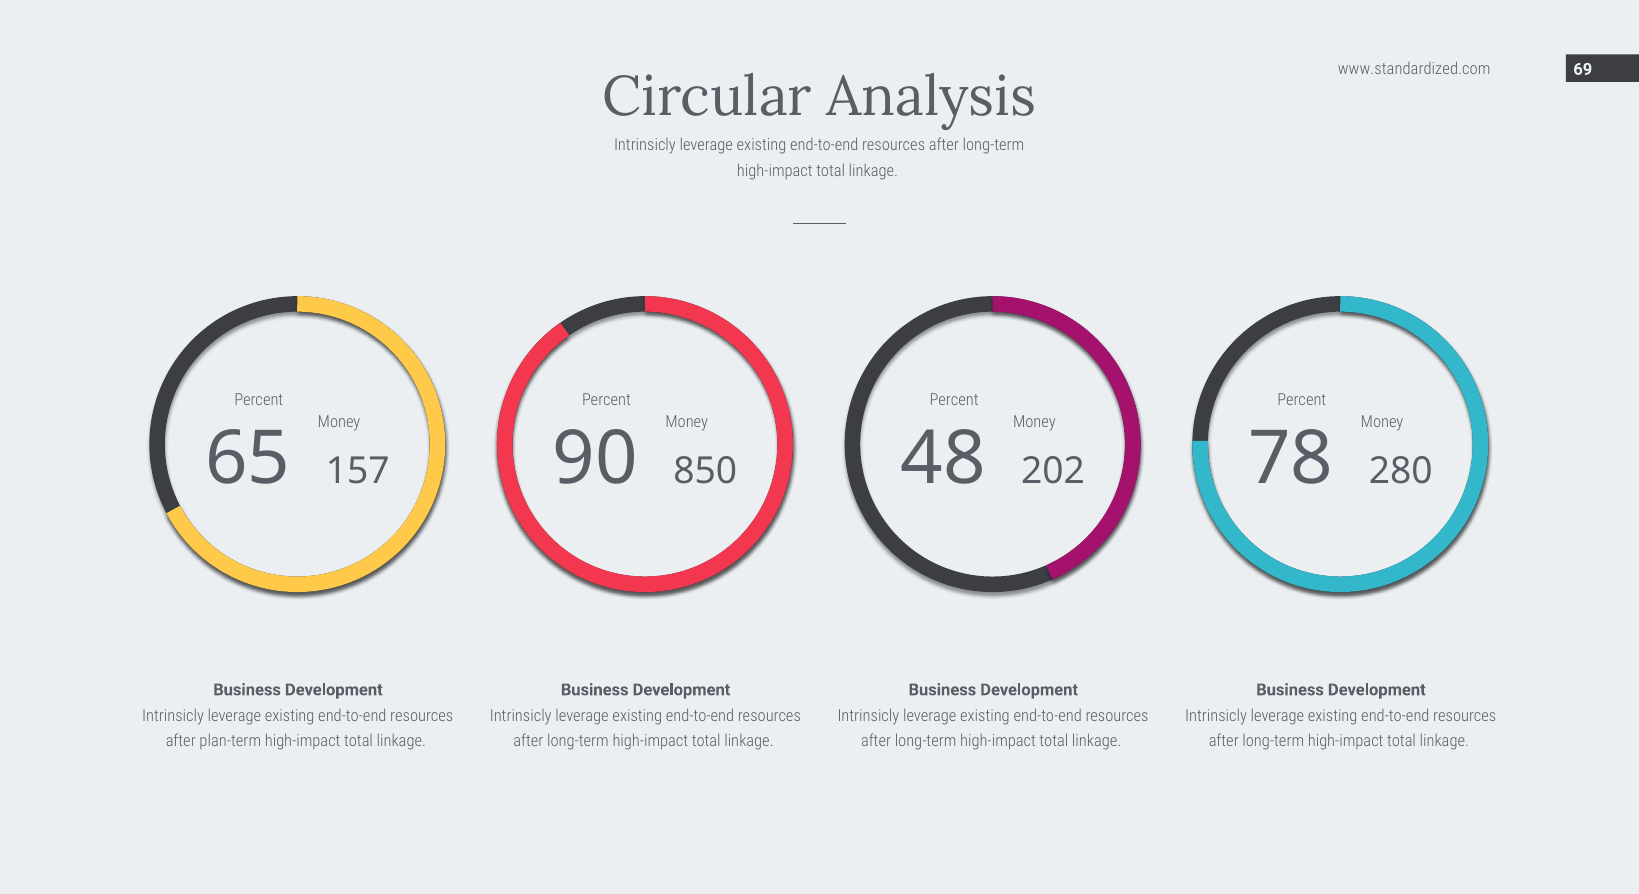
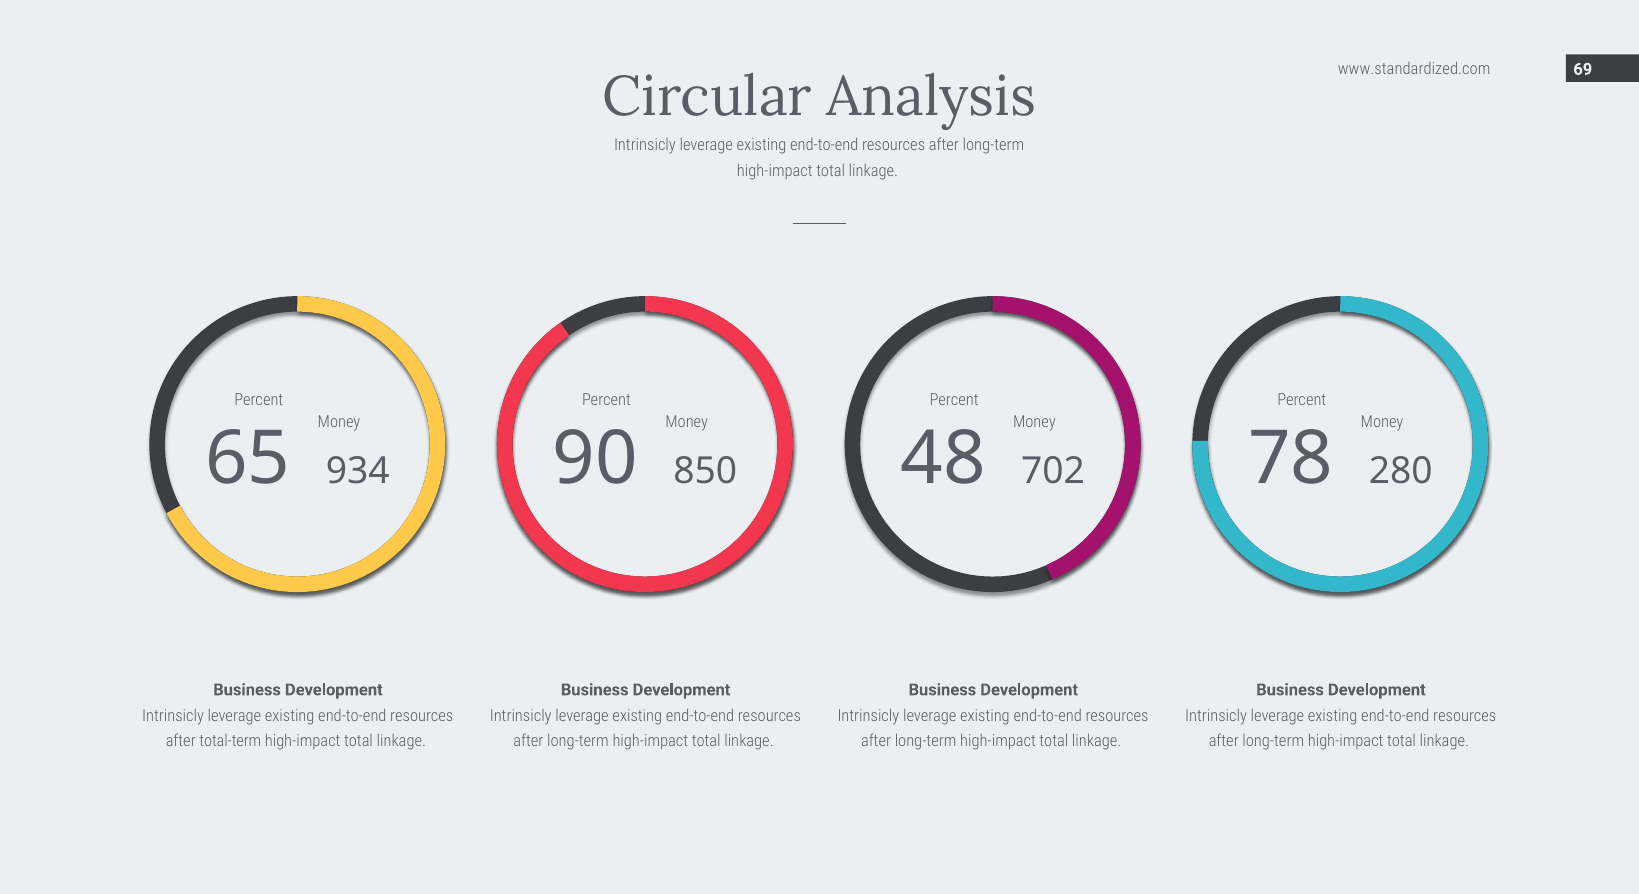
157: 157 -> 934
202: 202 -> 702
plan-term: plan-term -> total-term
